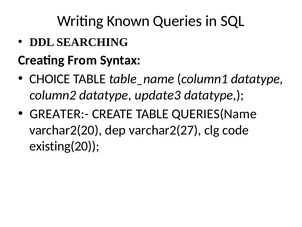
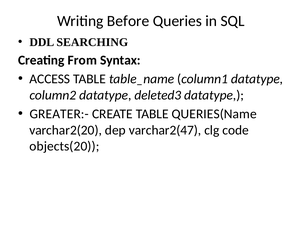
Known: Known -> Before
CHOICE: CHOICE -> ACCESS
update3: update3 -> deleted3
varchar2(27: varchar2(27 -> varchar2(47
existing(20: existing(20 -> objects(20
